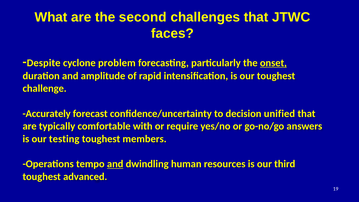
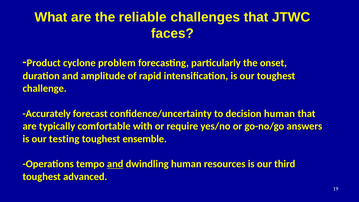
second: second -> reliable
Despite: Despite -> Product
onset underline: present -> none
decision unified: unified -> human
members: members -> ensemble
